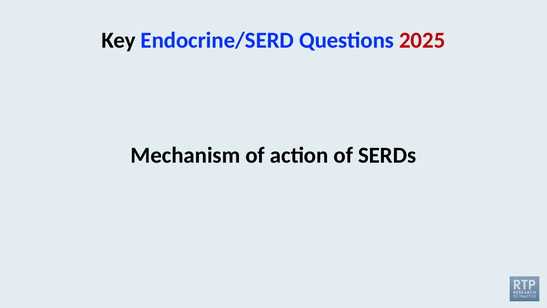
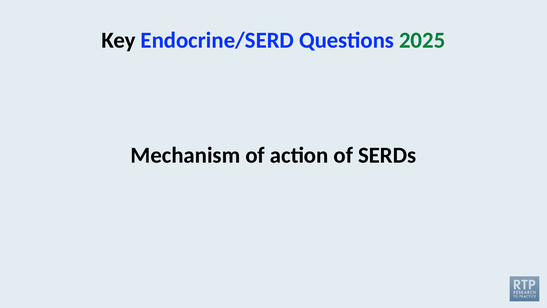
2025 colour: red -> green
